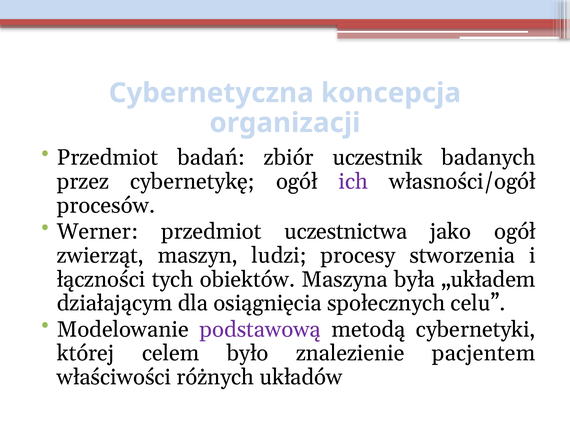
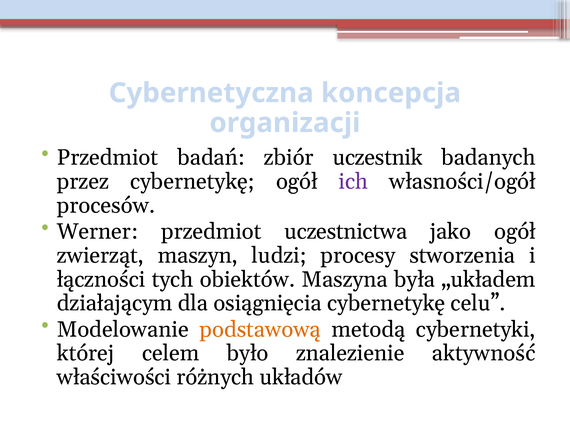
osiągnięcia społecznych: społecznych -> cybernetykę
podstawową colour: purple -> orange
pacjentem: pacjentem -> aktywność
